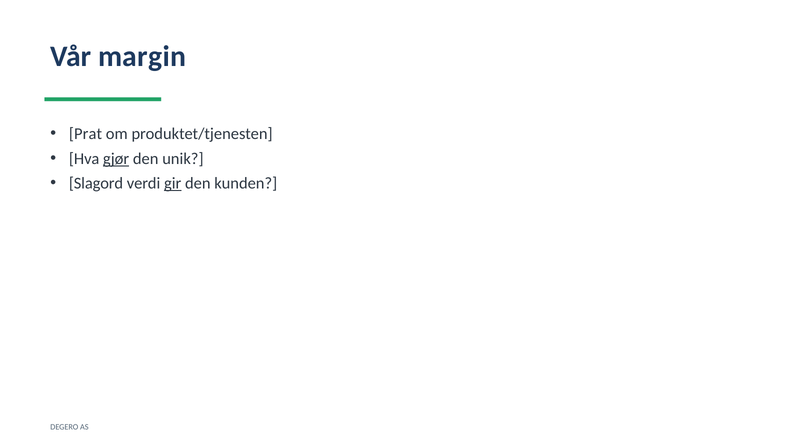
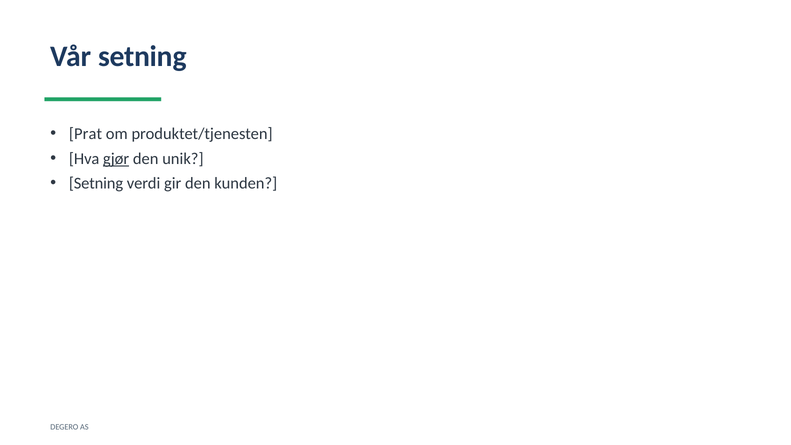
Vår margin: margin -> setning
Slagord at (96, 183): Slagord -> Setning
gir underline: present -> none
